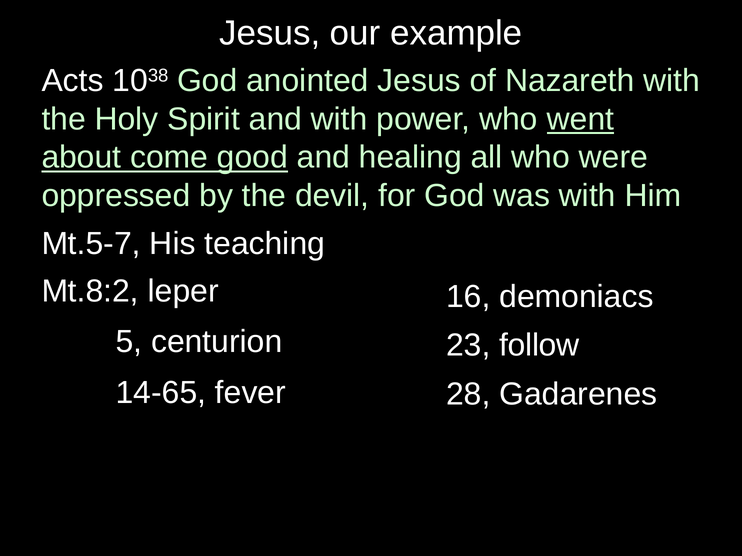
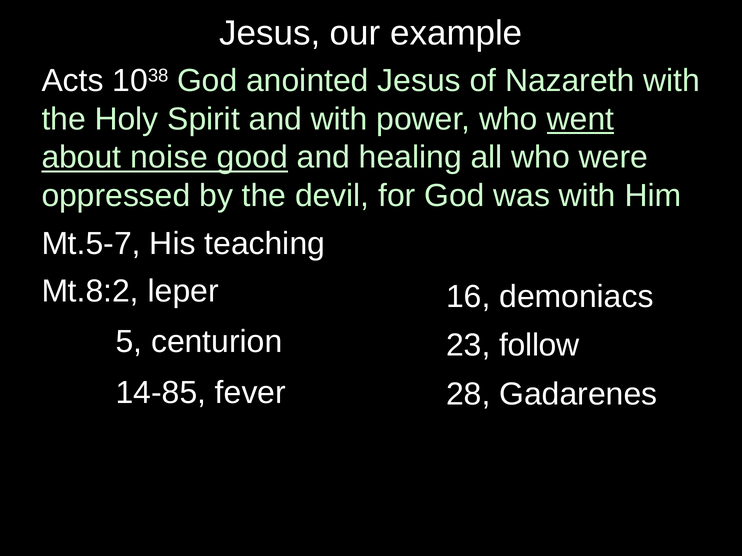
come: come -> noise
14-65: 14-65 -> 14-85
